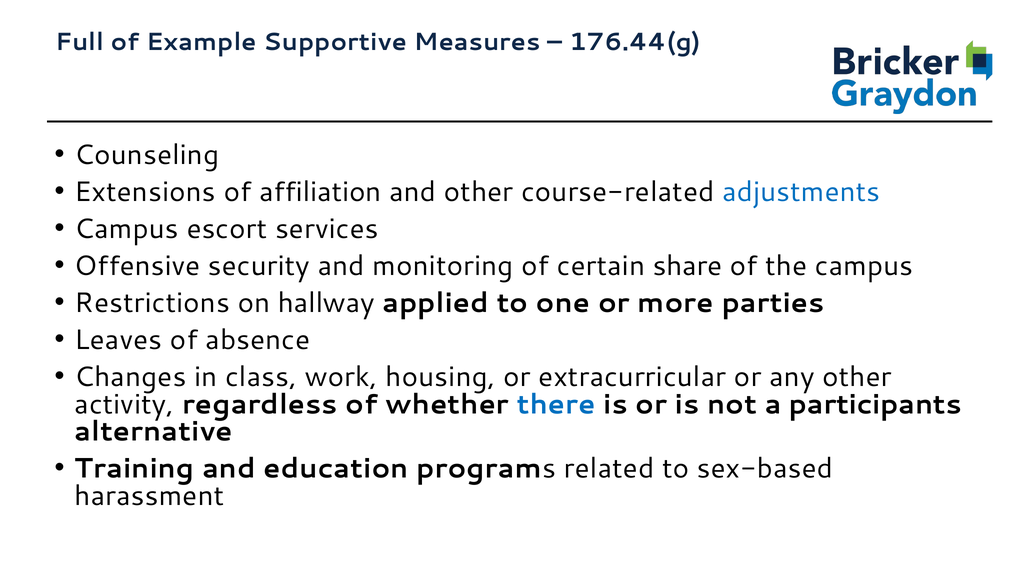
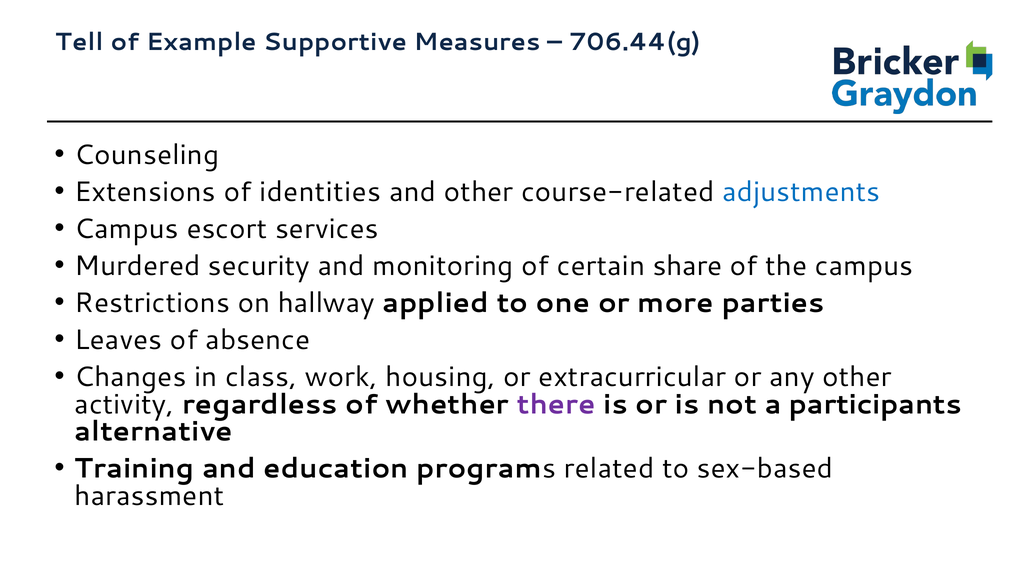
Full: Full -> Tell
176.44(g: 176.44(g -> 706.44(g
affiliation: affiliation -> identities
Offensive: Offensive -> Murdered
there colour: blue -> purple
